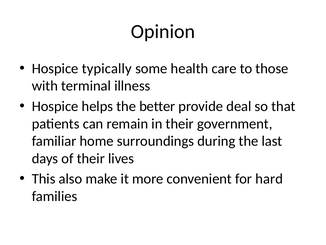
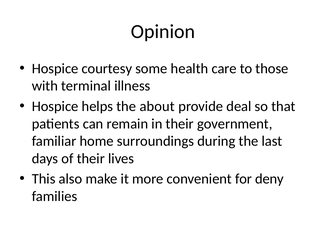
typically: typically -> courtesy
better: better -> about
hard: hard -> deny
